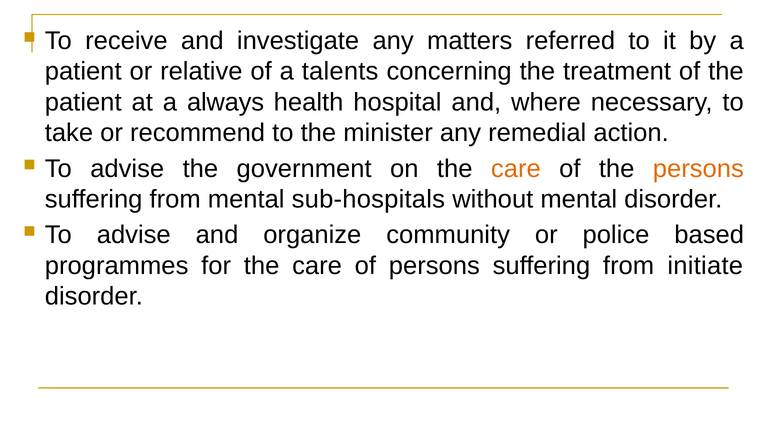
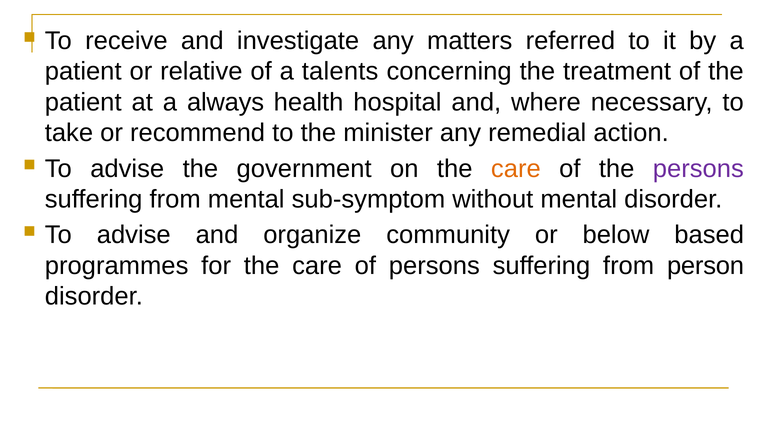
persons at (698, 169) colour: orange -> purple
sub-hospitals: sub-hospitals -> sub-symptom
police: police -> below
initiate: initiate -> person
